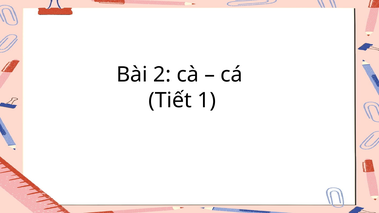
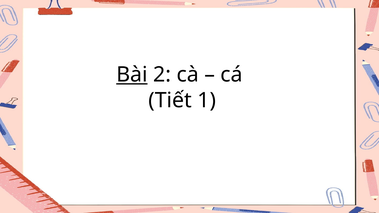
Bài underline: none -> present
